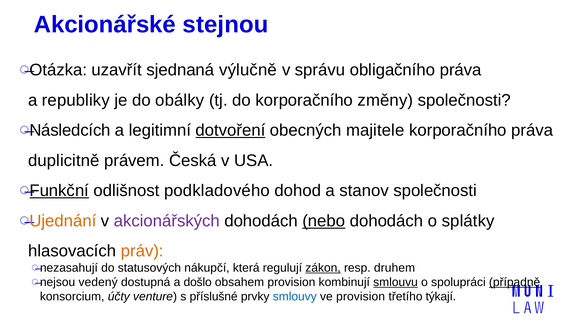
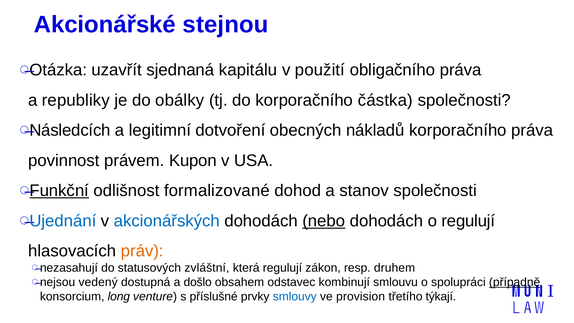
výlučně: výlučně -> kapitálu
správu: správu -> použití
změny: změny -> částka
dotvoření underline: present -> none
majitele: majitele -> nákladů
duplicitně: duplicitně -> povinnost
Česká: Česká -> Kupon
podkladového: podkladového -> formalizované
Ujednání colour: orange -> blue
akcionářských colour: purple -> blue
o splátky: splátky -> regulují
nákupčí: nákupčí -> zvláštní
zákon underline: present -> none
obsahem provision: provision -> odstavec
smlouvu underline: present -> none
účty: účty -> long
